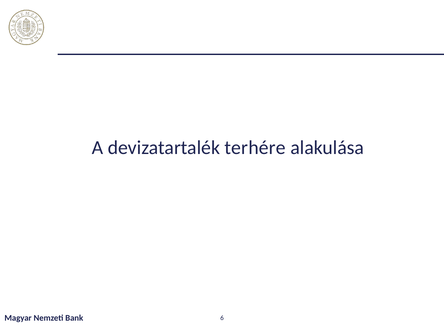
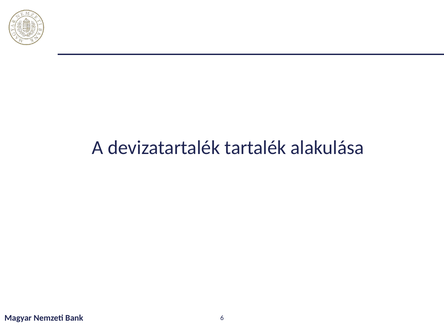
terhére: terhére -> tartalék
